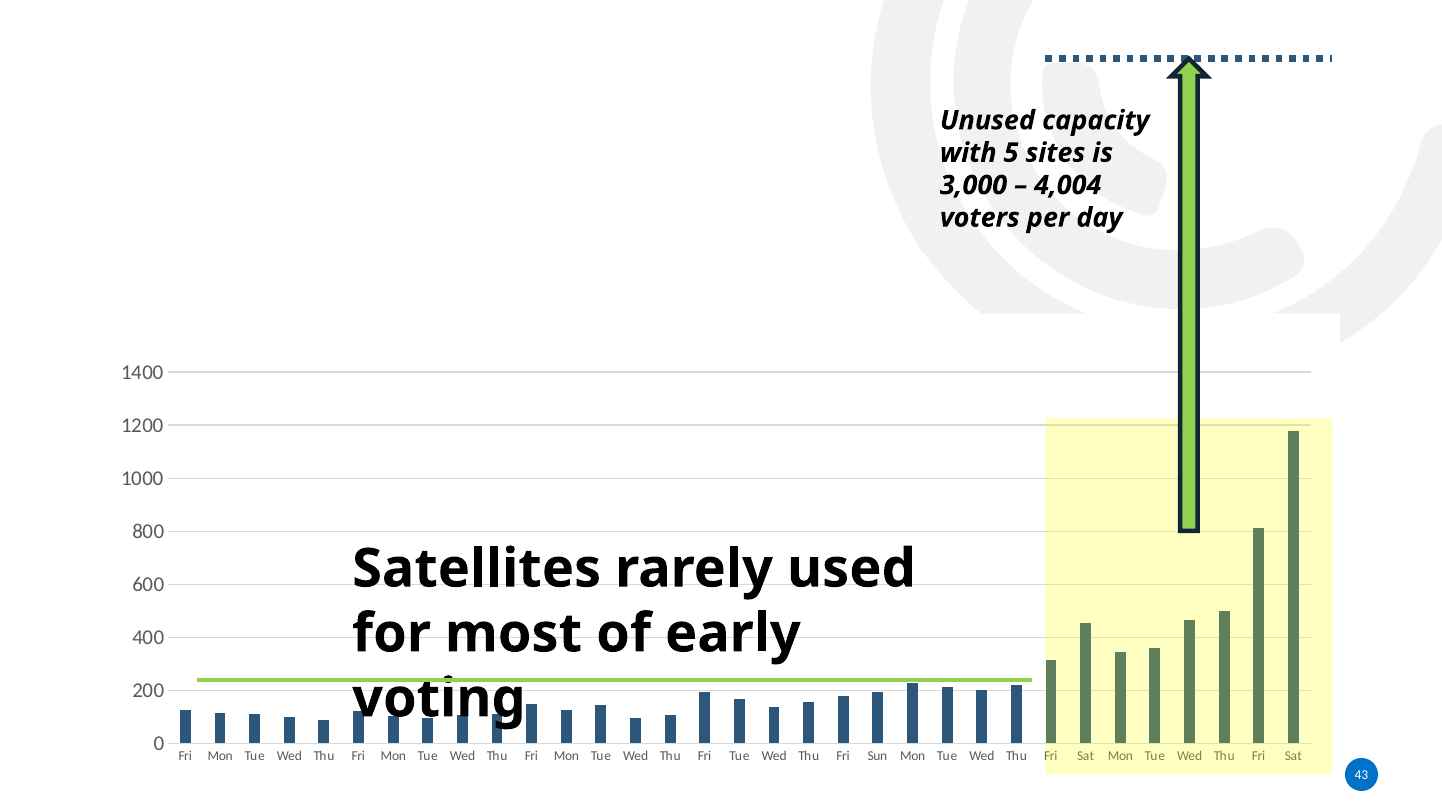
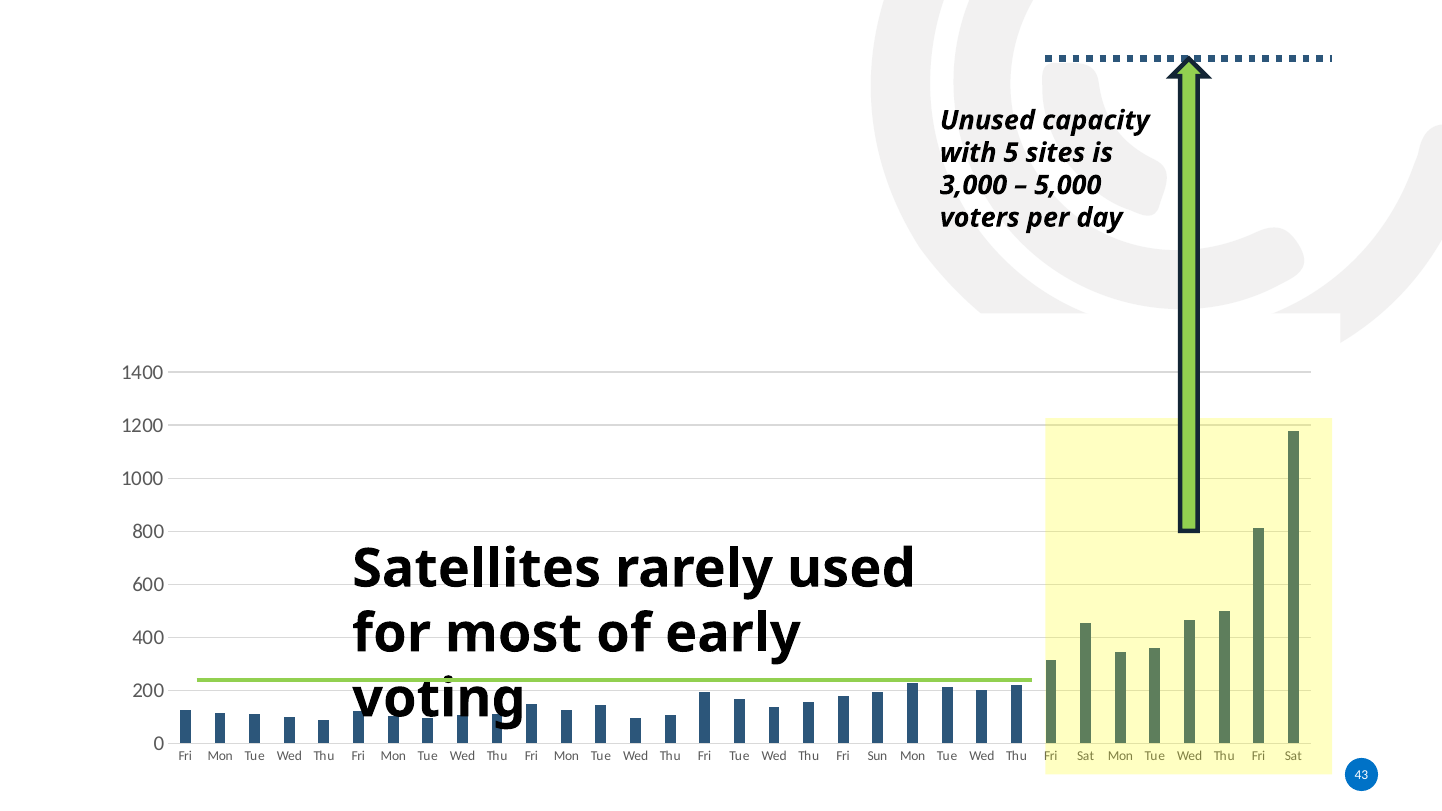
4,004: 4,004 -> 5,000
